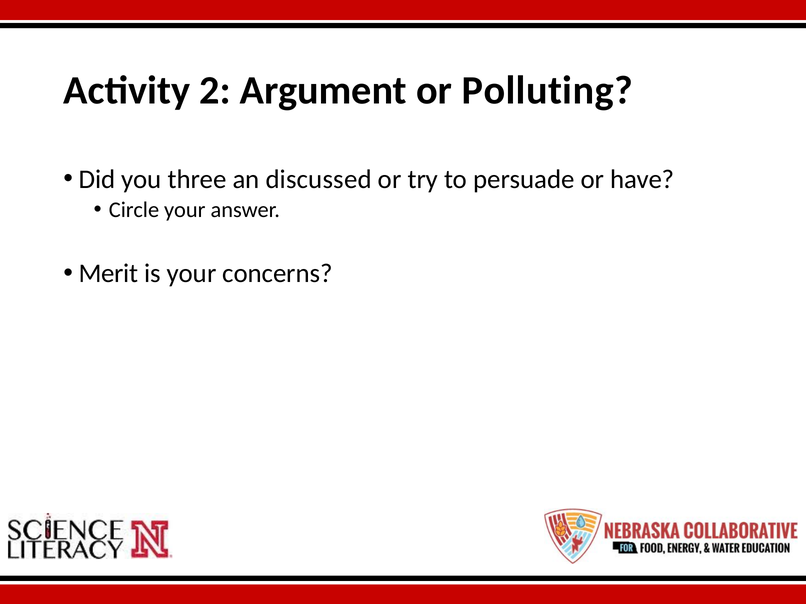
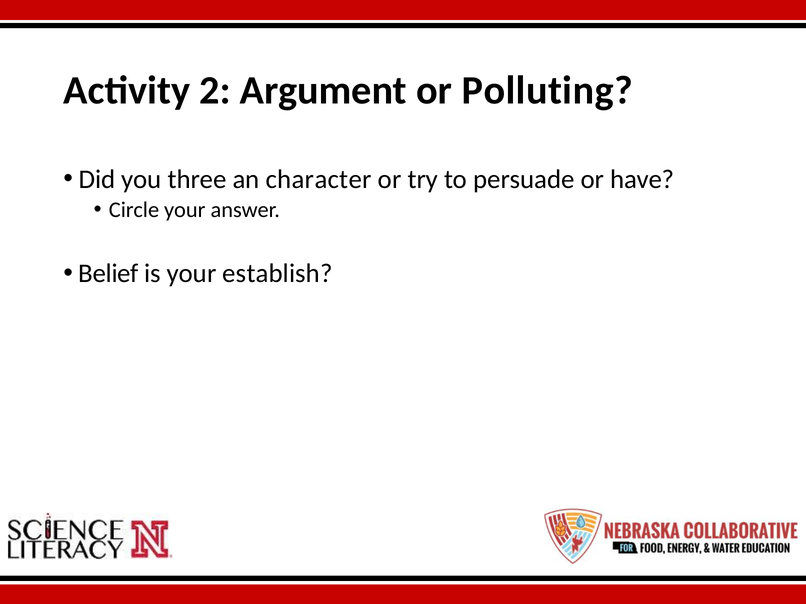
discussed: discussed -> character
Merit: Merit -> Belief
concerns: concerns -> establish
